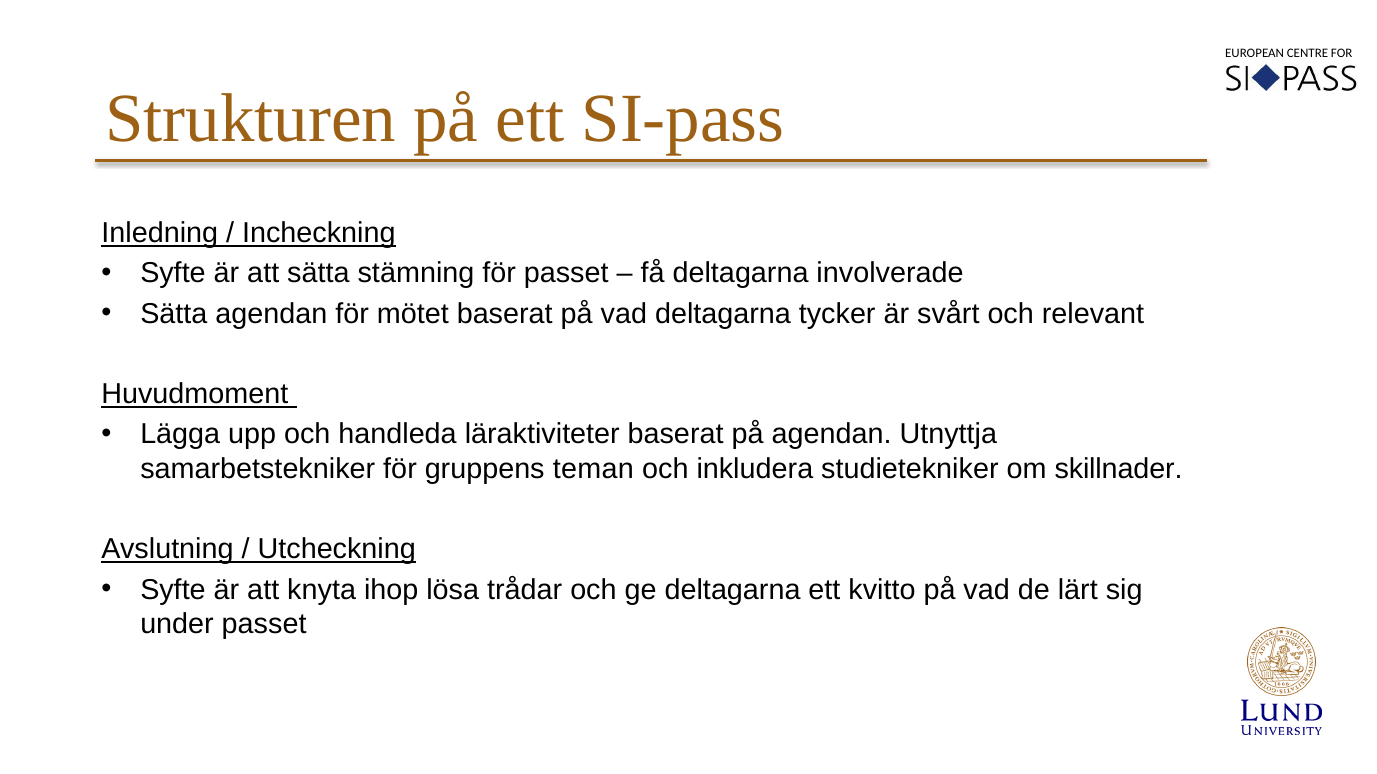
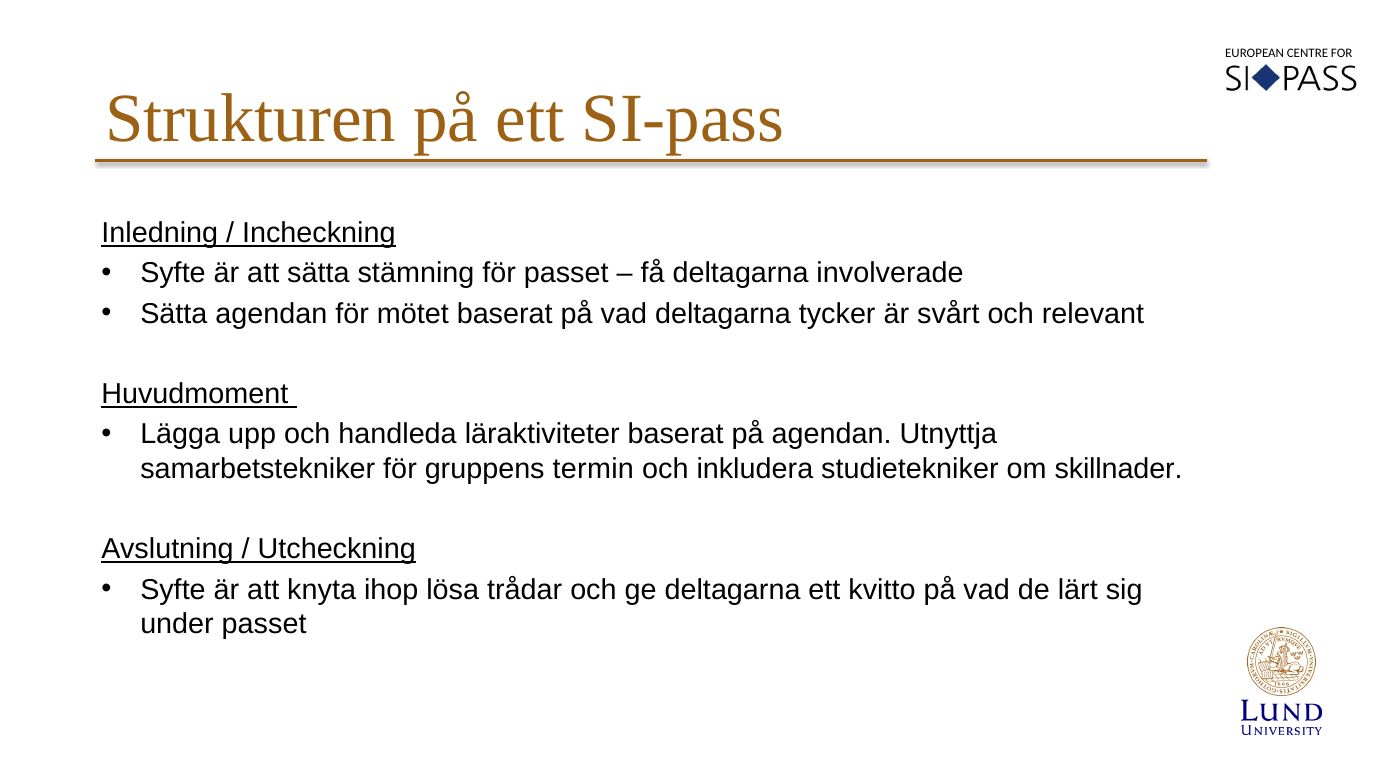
teman: teman -> termin
